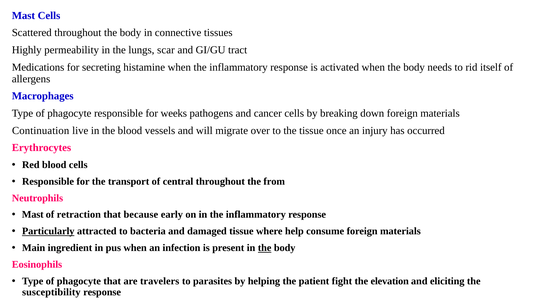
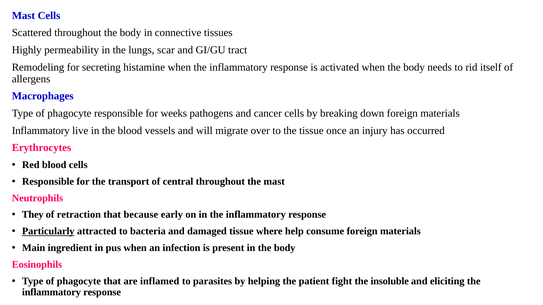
Medications: Medications -> Remodeling
Continuation at (41, 131): Continuation -> Inflammatory
the from: from -> mast
Mast at (33, 215): Mast -> They
the at (265, 248) underline: present -> none
travelers: travelers -> inflamed
elevation: elevation -> insoluble
susceptibility at (51, 293): susceptibility -> inflammatory
